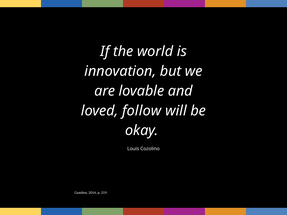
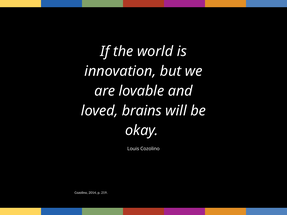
follow: follow -> brains
